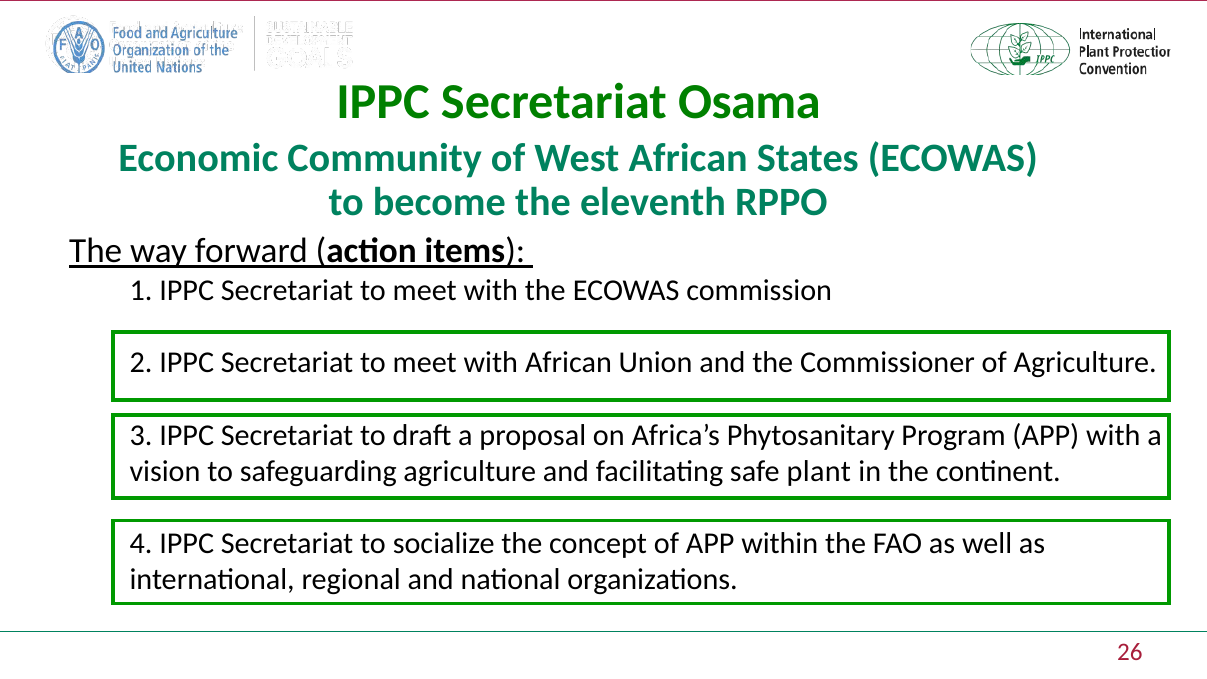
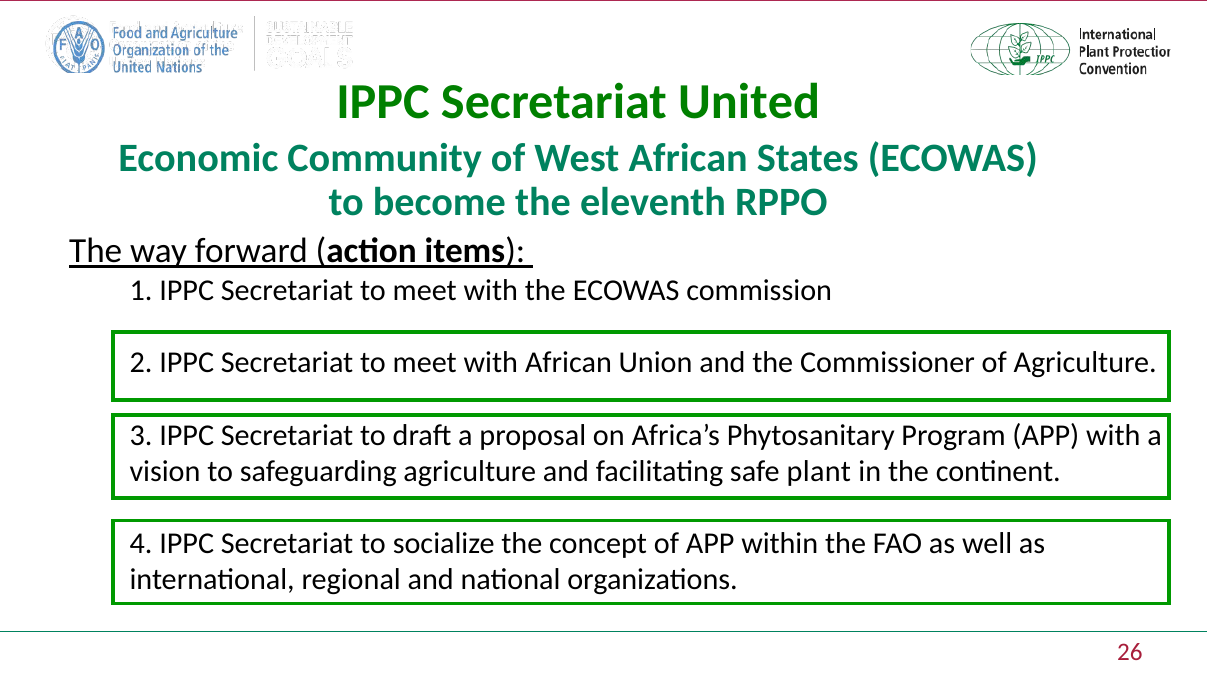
Osama: Osama -> United
